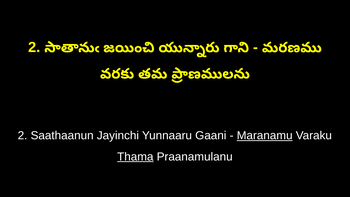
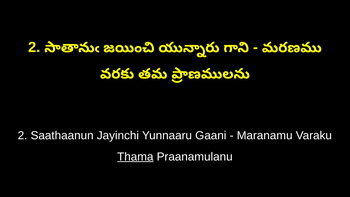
Maranamu underline: present -> none
